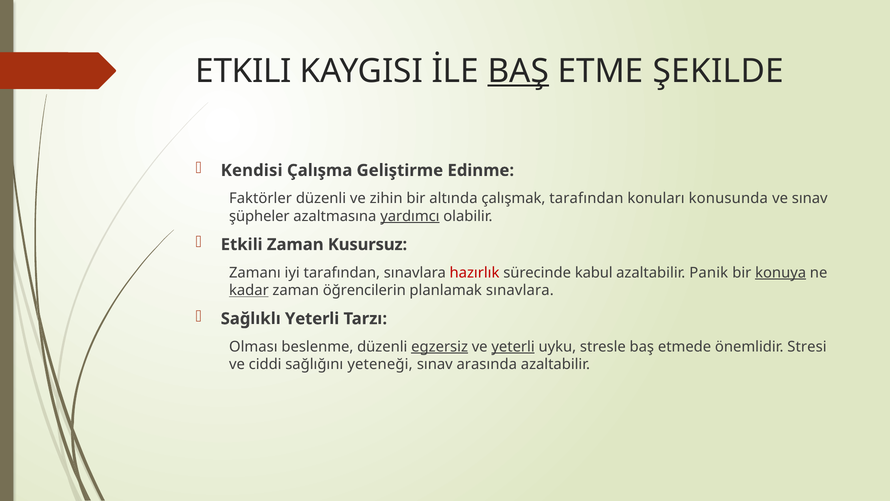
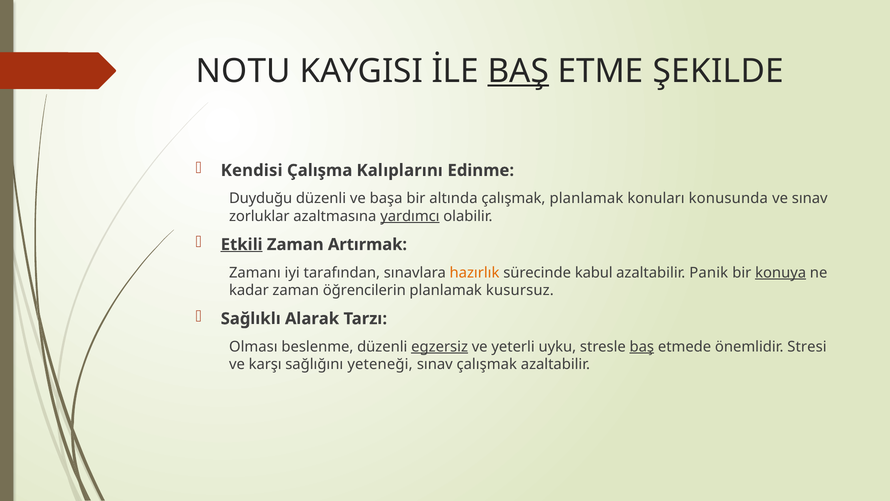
ETKILI at (244, 71): ETKILI -> NOTU
Geliştirme: Geliştirme -> Kalıplarını
Faktörler: Faktörler -> Duyduğu
zihin: zihin -> başa
çalışmak tarafından: tarafından -> planlamak
şüpheler: şüpheler -> zorluklar
Etkili at (242, 244) underline: none -> present
Kusursuz: Kusursuz -> Artırmak
hazırlık colour: red -> orange
kadar underline: present -> none
planlamak sınavlara: sınavlara -> kusursuz
Sağlıklı Yeterli: Yeterli -> Alarak
yeterli at (513, 347) underline: present -> none
baş at (642, 347) underline: none -> present
ciddi: ciddi -> karşı
sınav arasında: arasında -> çalışmak
